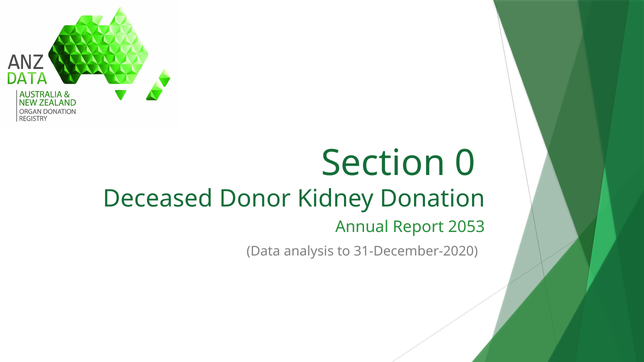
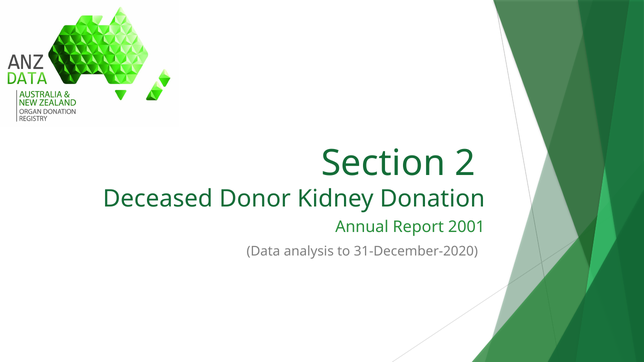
0: 0 -> 2
2053: 2053 -> 2001
